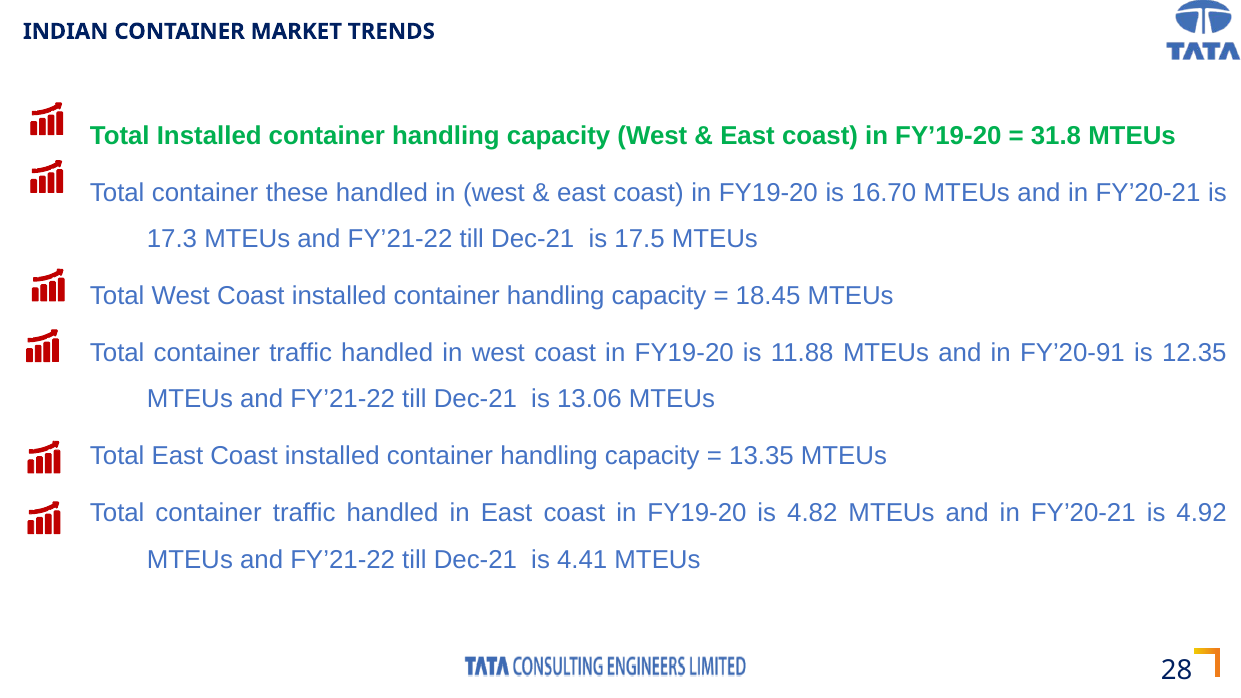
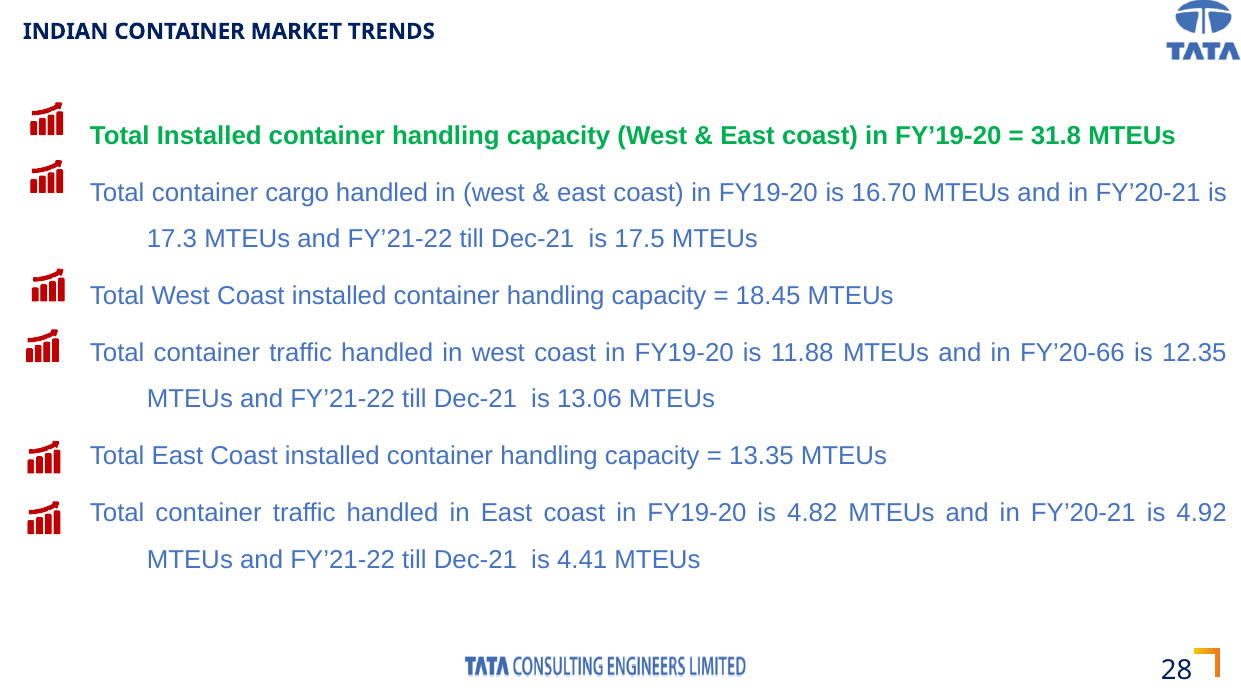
these: these -> cargo
FY’20-91: FY’20-91 -> FY’20-66
